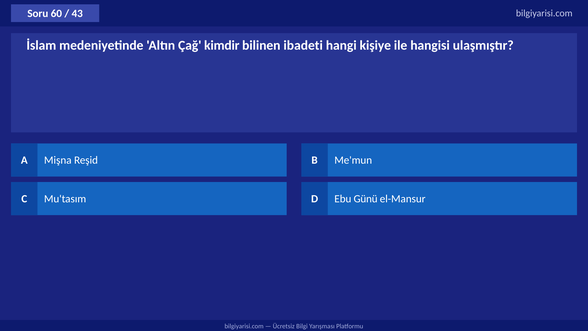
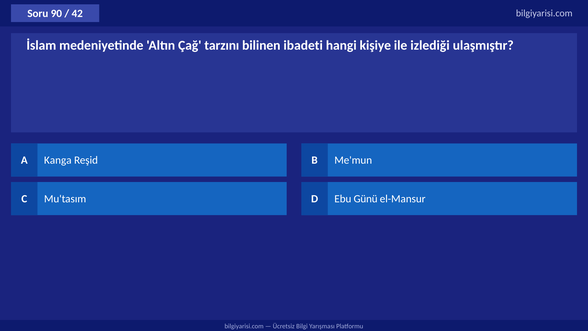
60: 60 -> 90
43: 43 -> 42
kimdir: kimdir -> tarzını
hangisi: hangisi -> izlediği
Mişna: Mişna -> Kanga
